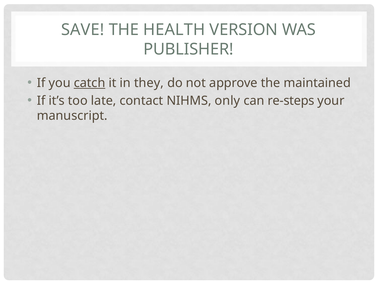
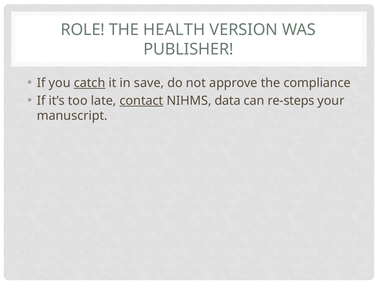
SAVE: SAVE -> ROLE
they: they -> save
maintained: maintained -> compliance
contact underline: none -> present
only: only -> data
